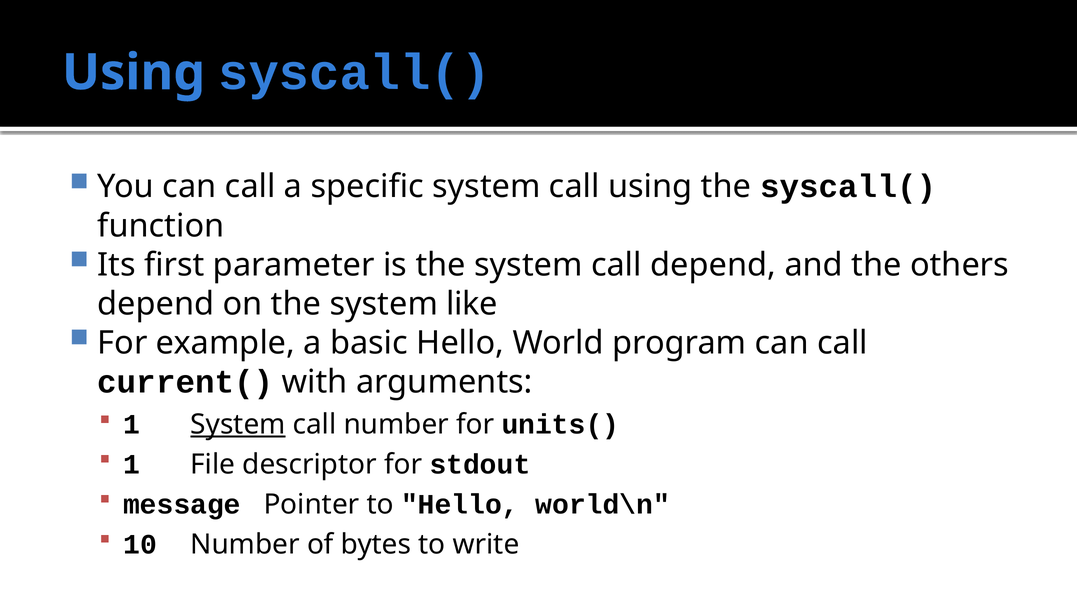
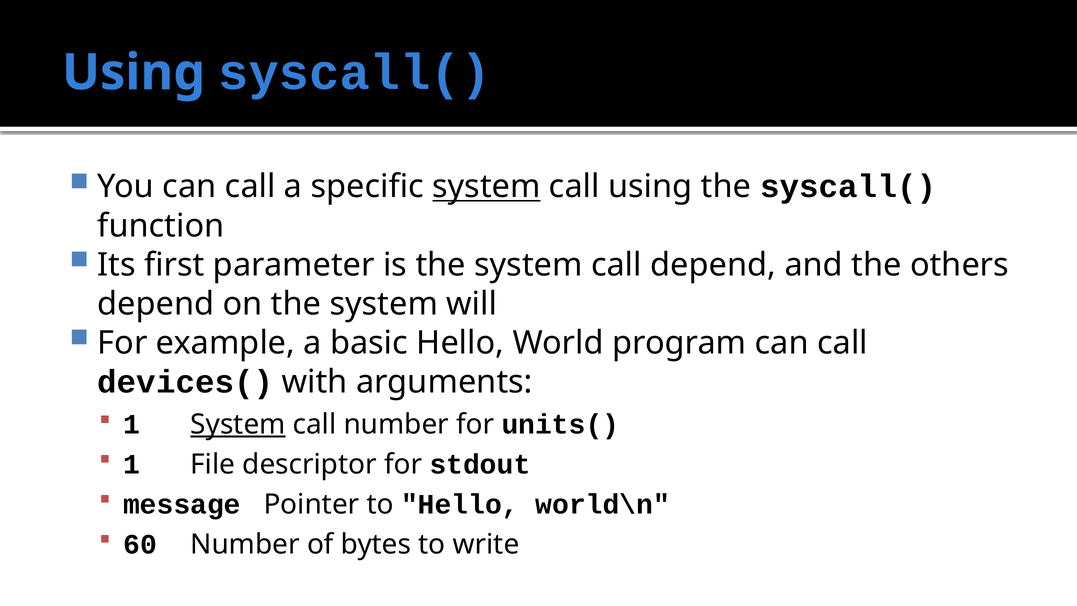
system at (486, 187) underline: none -> present
like: like -> will
current(: current( -> devices(
10: 10 -> 60
